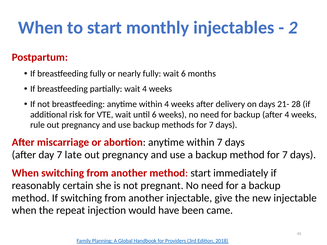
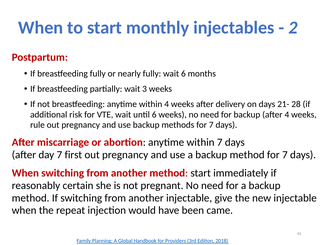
wait 4: 4 -> 3
late: late -> first
